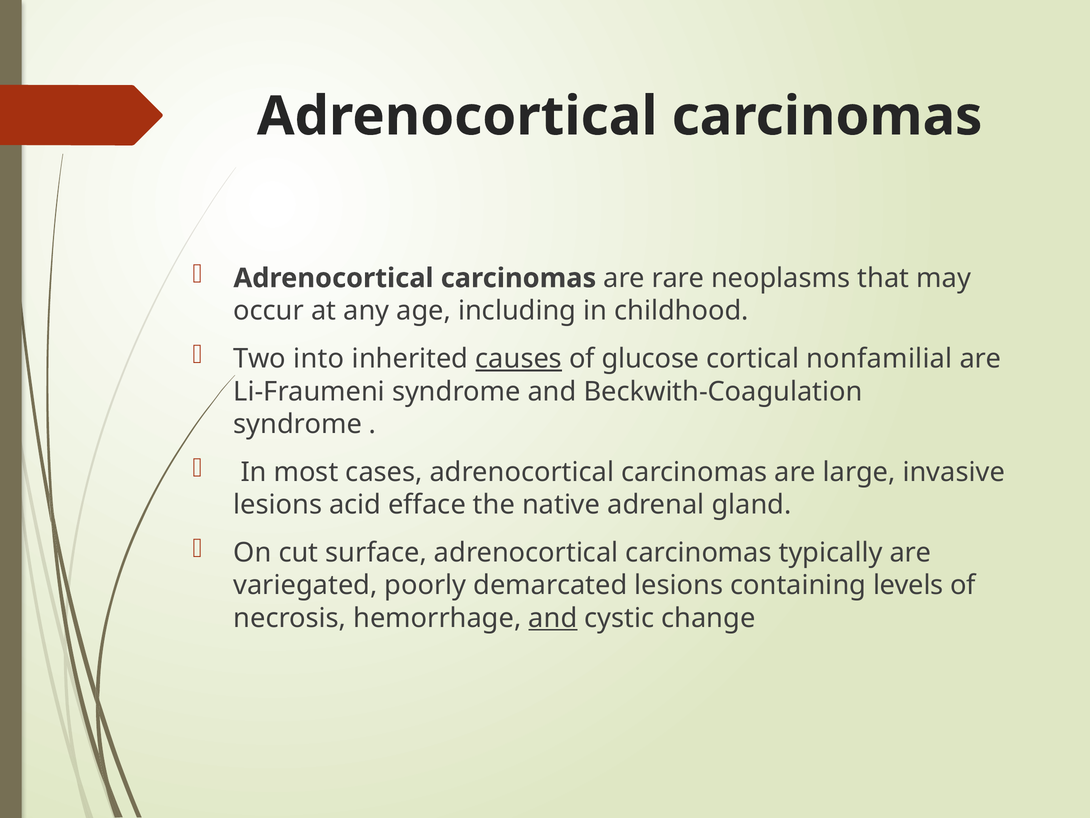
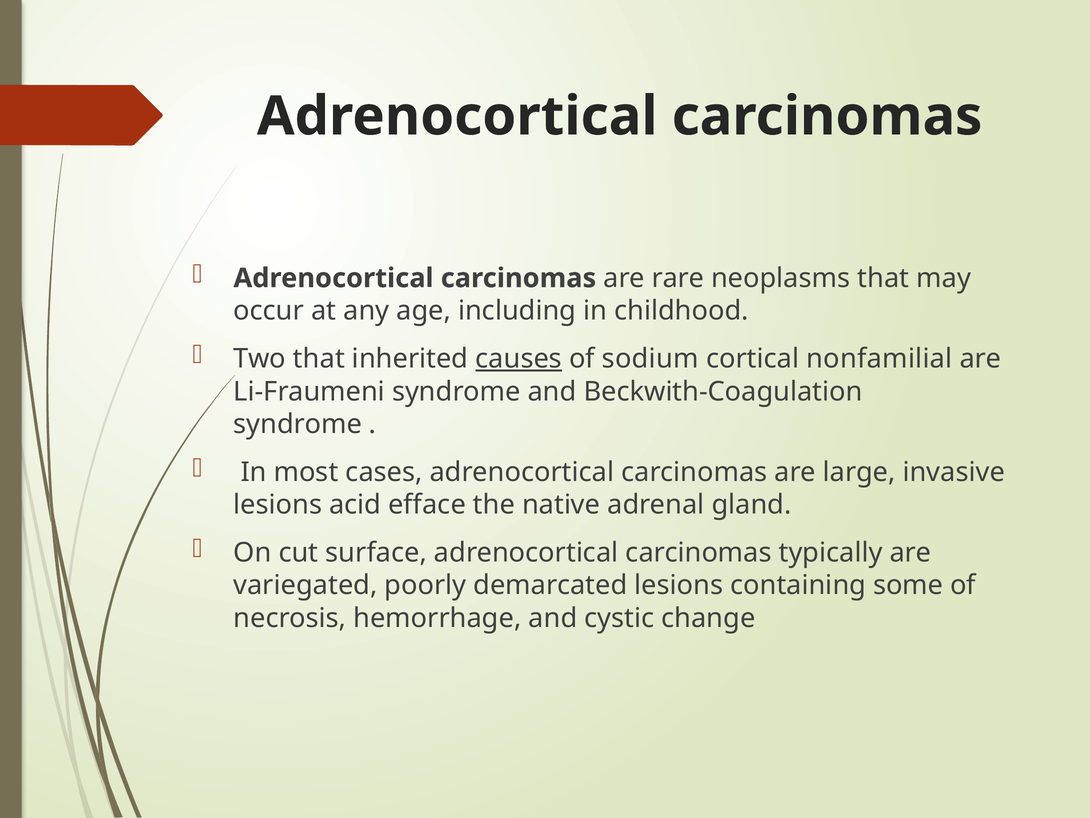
Two into: into -> that
glucose: glucose -> sodium
levels: levels -> some
and at (553, 618) underline: present -> none
